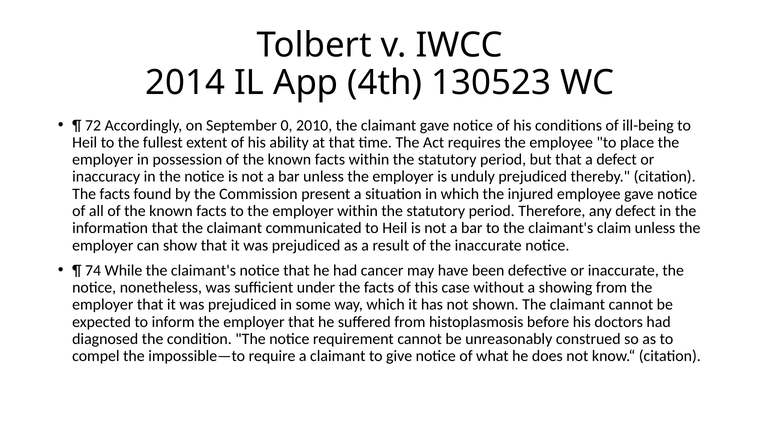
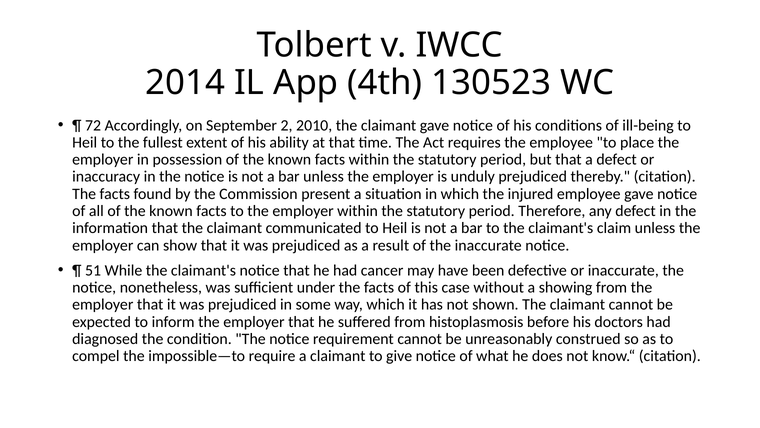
0: 0 -> 2
74: 74 -> 51
